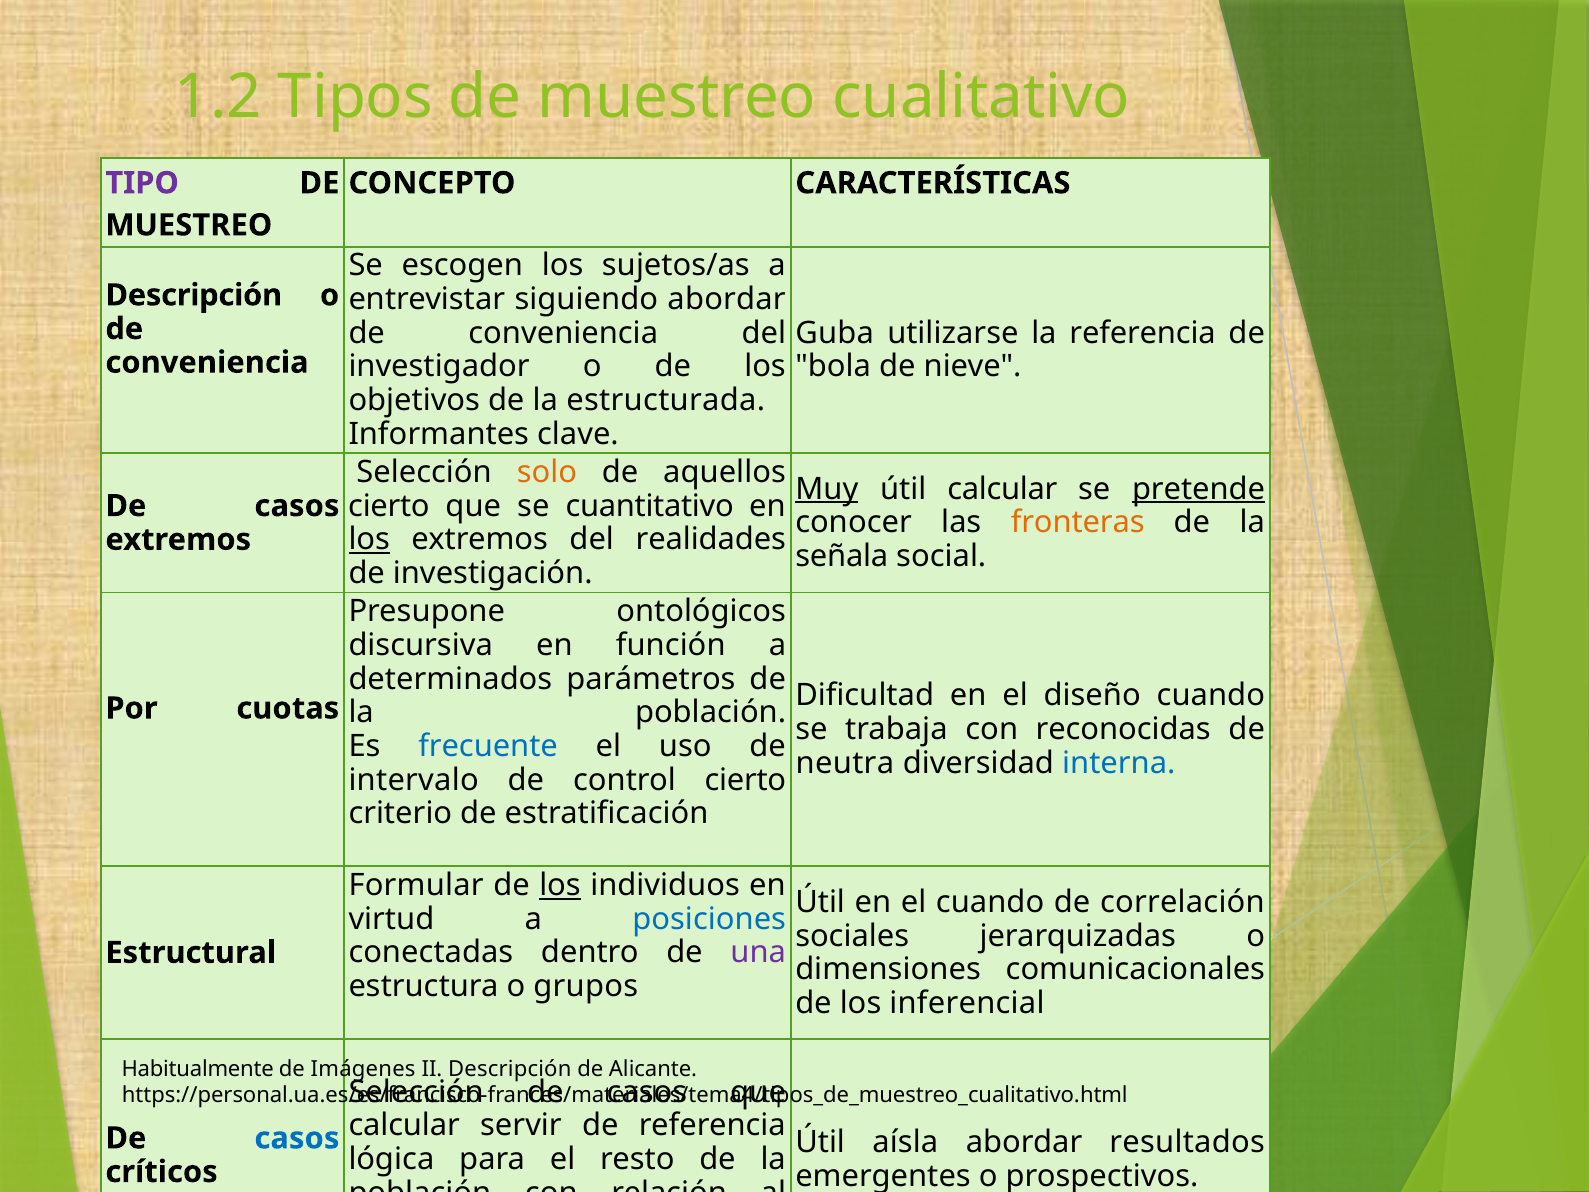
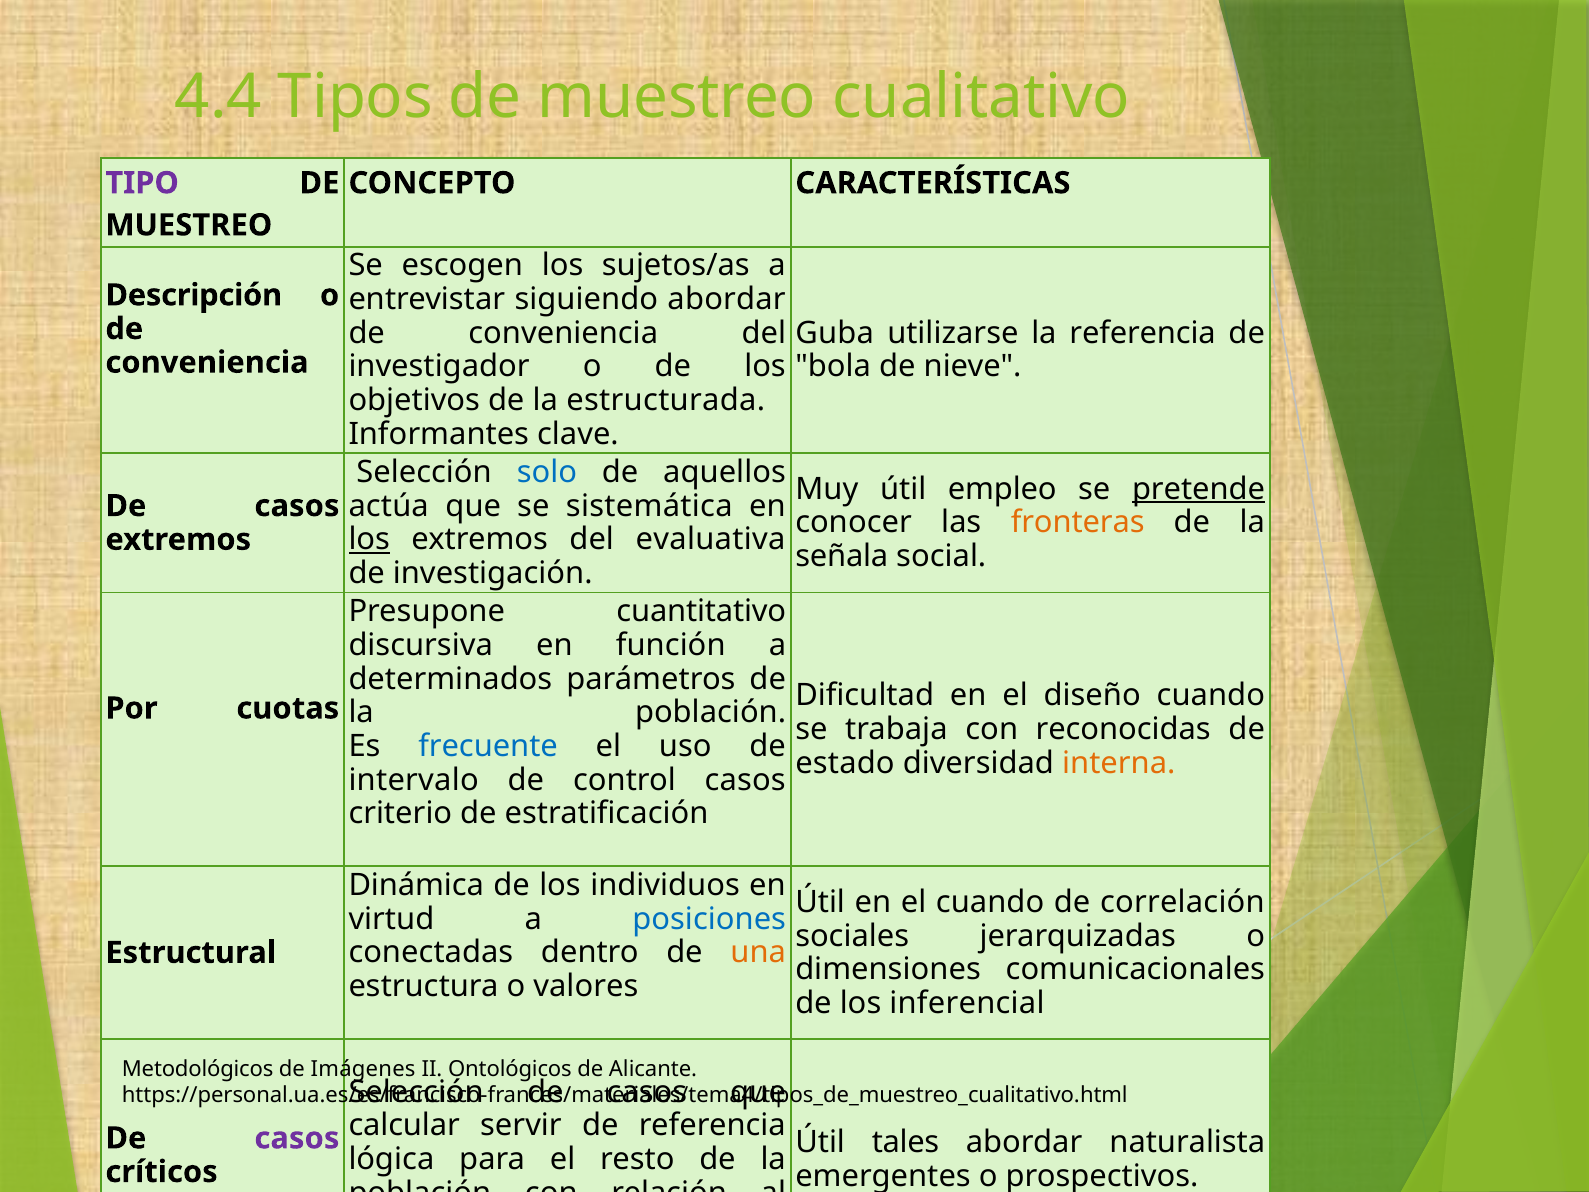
1.2: 1.2 -> 4.4
solo colour: orange -> blue
Muy underline: present -> none
útil calcular: calcular -> empleo
cierto at (389, 506): cierto -> actúa
cuantitativo: cuantitativo -> sistemática
realidades: realidades -> evaluativa
ontológicos: ontológicos -> cuantitativo
neutra: neutra -> estado
interna colour: blue -> orange
control cierto: cierto -> casos
Formular: Formular -> Dinámica
los at (560, 885) underline: present -> none
una colour: purple -> orange
grupos: grupos -> valores
Habitualmente: Habitualmente -> Metodológicos
II Descripción: Descripción -> Ontológicos
casos at (297, 1138) colour: blue -> purple
aísla: aísla -> tales
resultados: resultados -> naturalista
